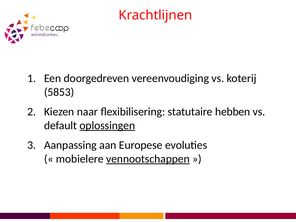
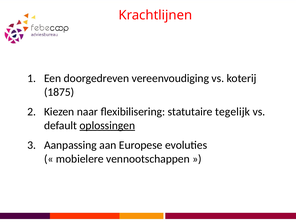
5853: 5853 -> 1875
hebben: hebben -> tegelijk
vennootschappen underline: present -> none
